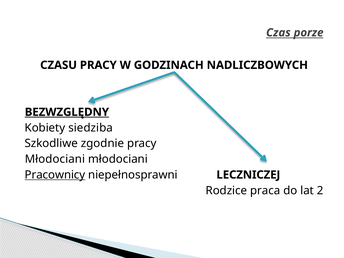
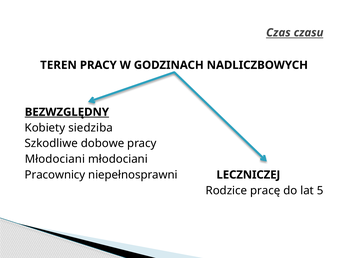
porze: porze -> czasu
CZASU: CZASU -> TEREN
zgodnie: zgodnie -> dobowe
Pracownicy underline: present -> none
praca: praca -> pracę
2: 2 -> 5
